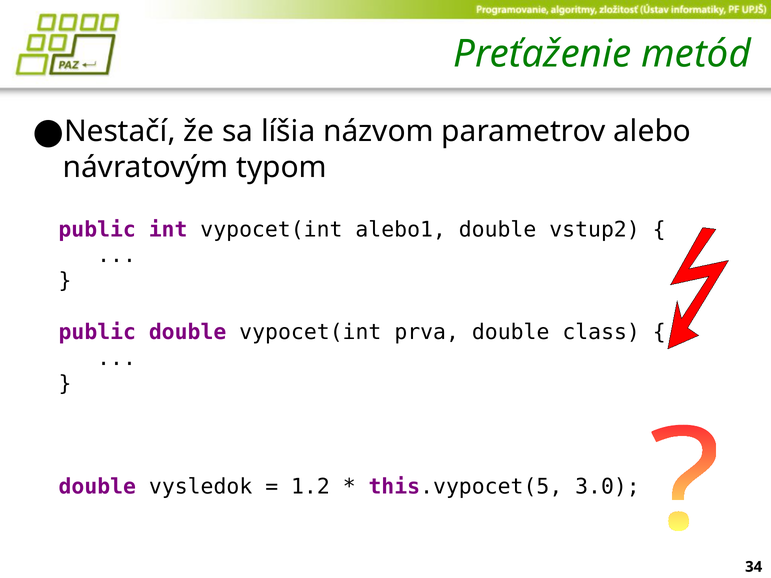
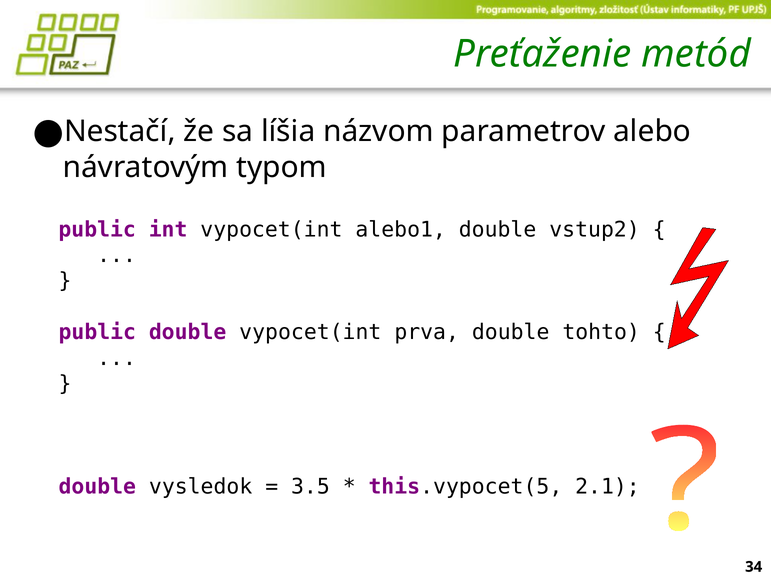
class: class -> tohto
1.2: 1.2 -> 3.5
3.0: 3.0 -> 2.1
